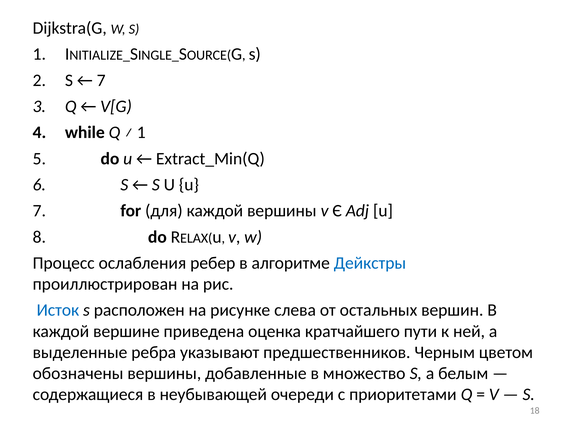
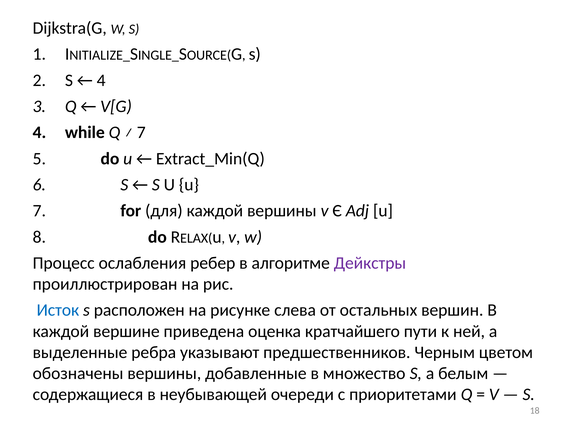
7 at (101, 80): 7 -> 4
1 at (141, 133): 1 -> 7
Дейкстры colour: blue -> purple
